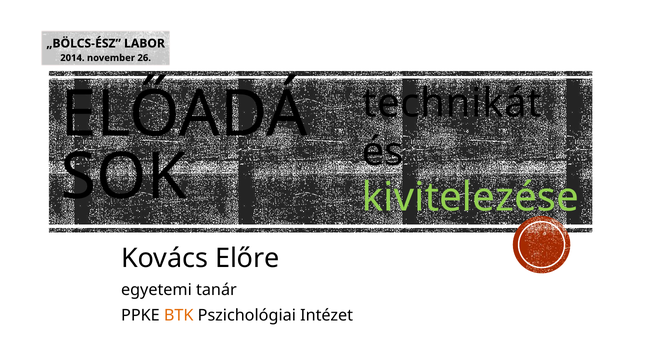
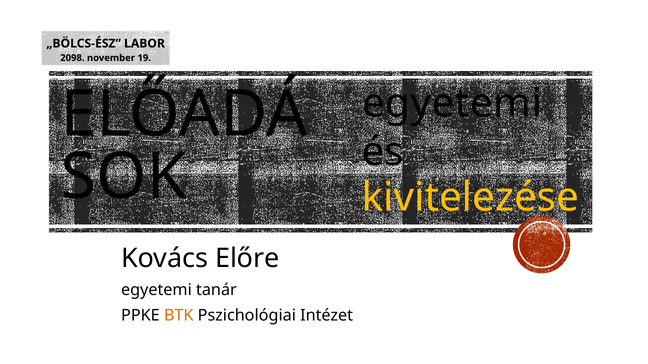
2014: 2014 -> 2098
26: 26 -> 19
technikát at (452, 104): technikát -> egyetemi
kivitelezése colour: light green -> yellow
